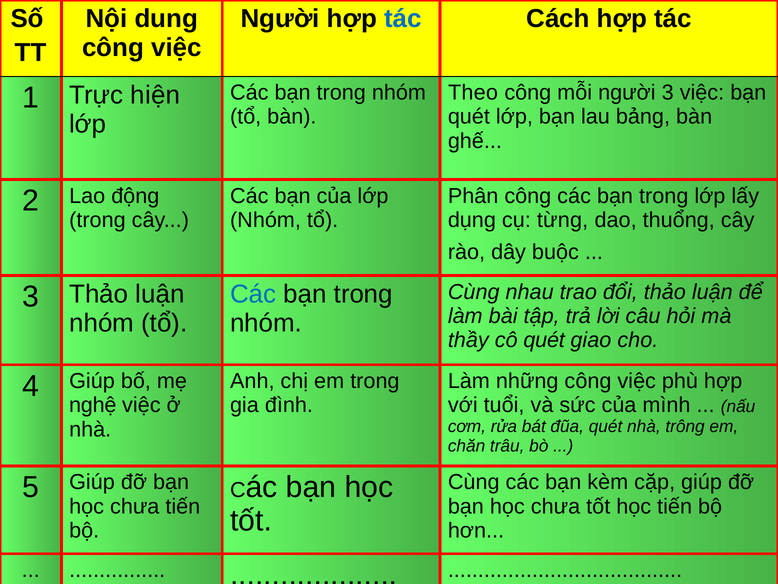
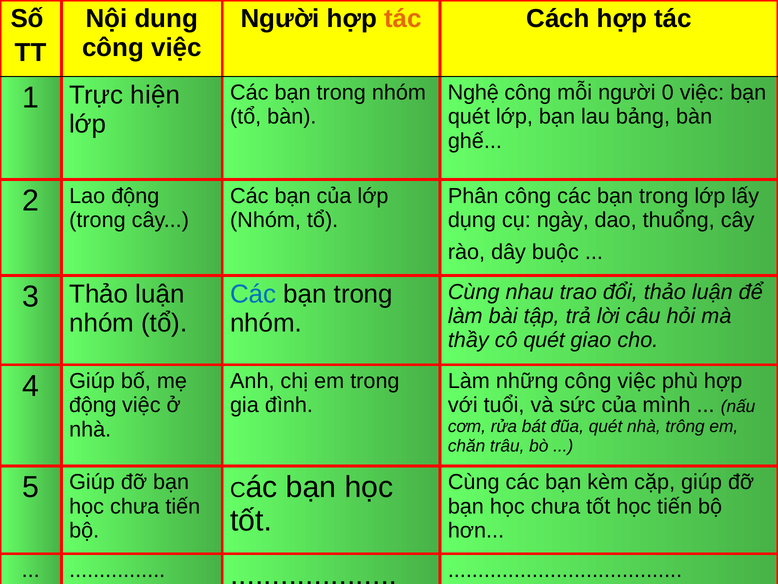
tác at (403, 19) colour: blue -> orange
Theo: Theo -> Nghệ
người 3: 3 -> 0
từng: từng -> ngày
nghệ at (93, 405): nghệ -> động
